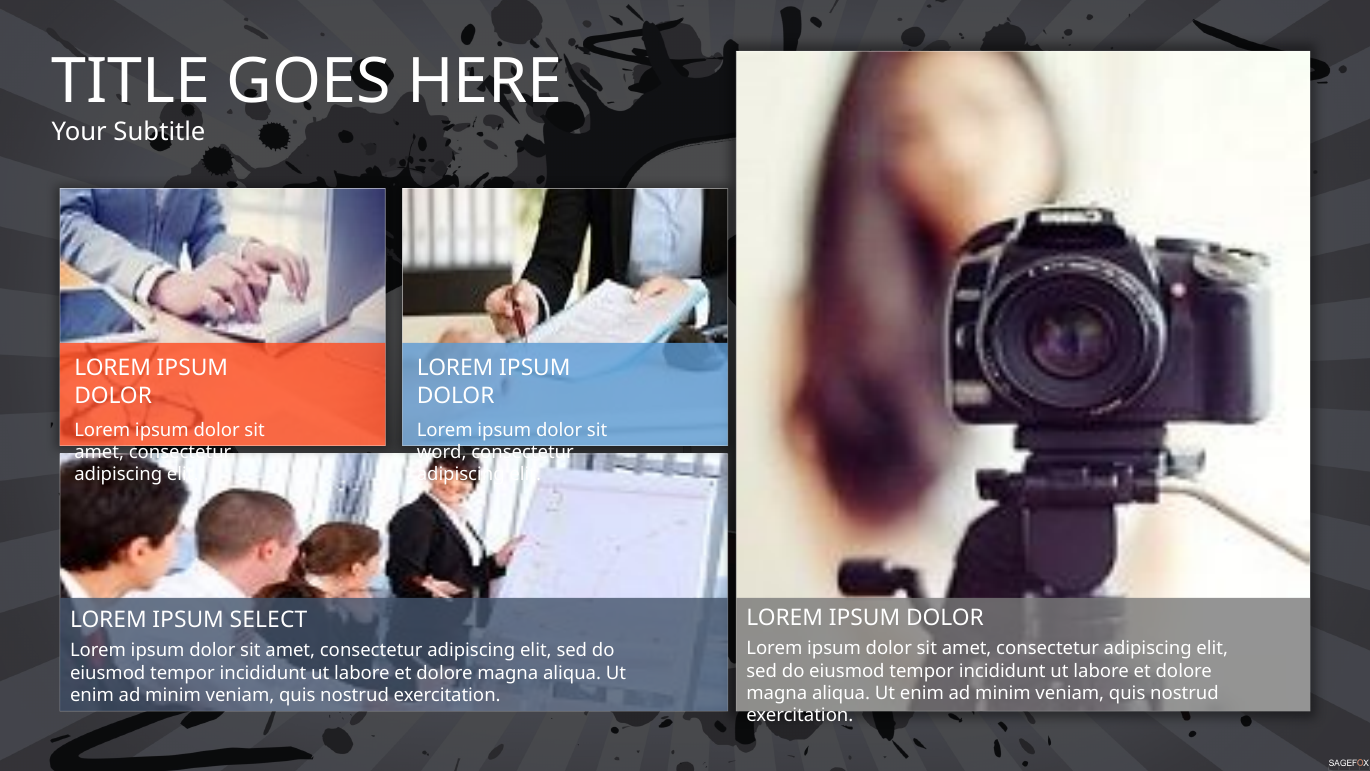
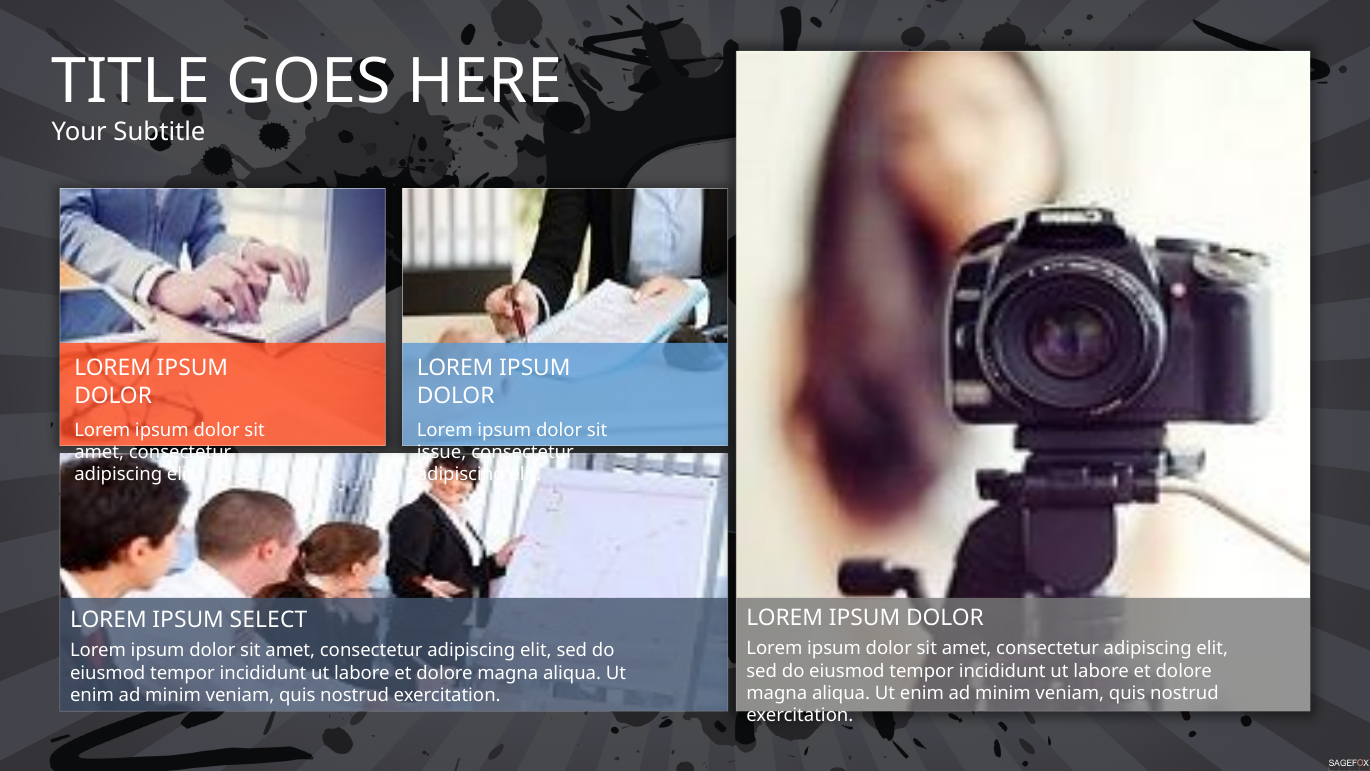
word: word -> issue
